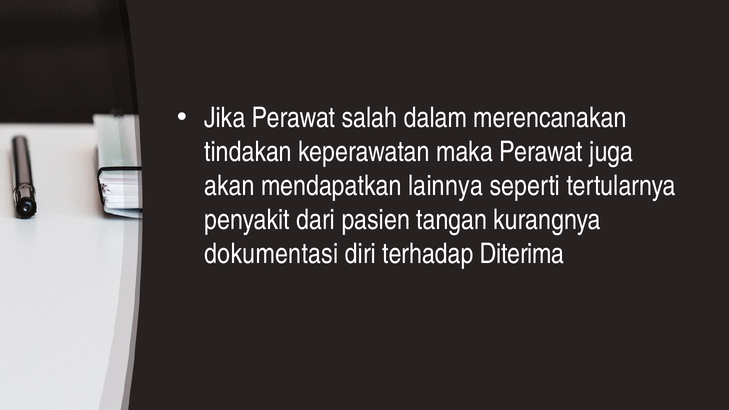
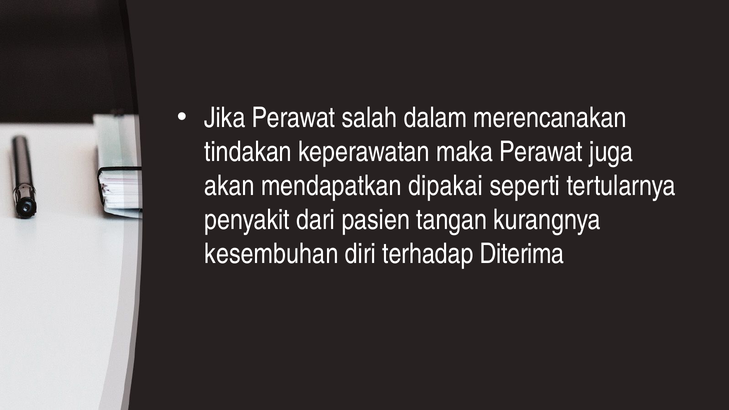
lainnya: lainnya -> dipakai
dokumentasi: dokumentasi -> kesembuhan
